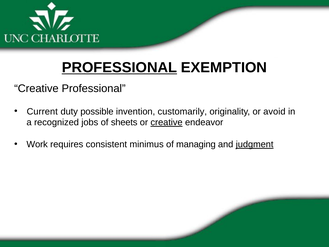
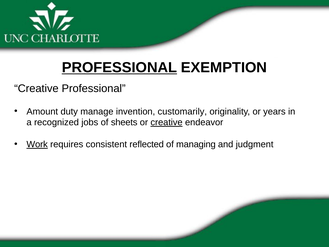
Current: Current -> Amount
possible: possible -> manage
avoid: avoid -> years
Work underline: none -> present
minimus: minimus -> reflected
judgment underline: present -> none
